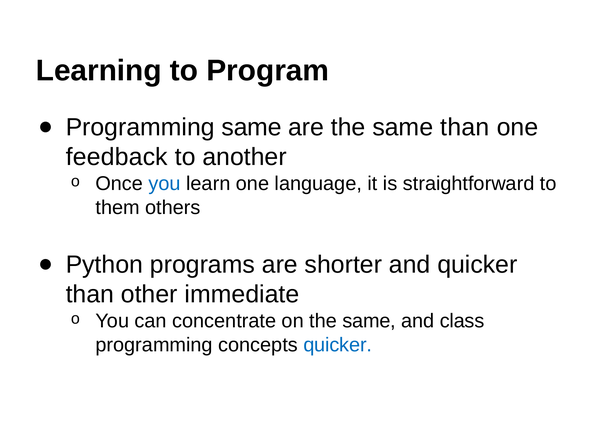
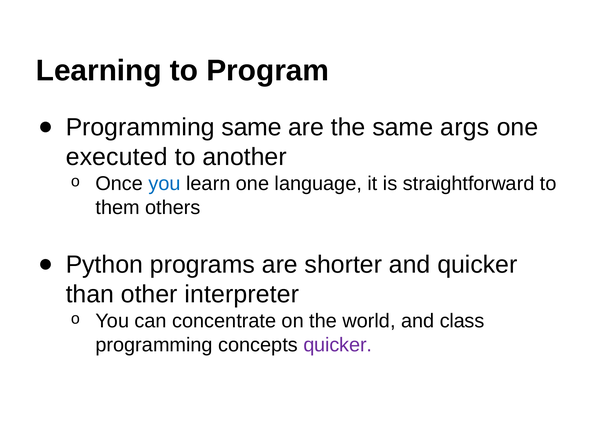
same than: than -> args
feedback: feedback -> executed
immediate: immediate -> interpreter
on the same: same -> world
quicker at (338, 345) colour: blue -> purple
